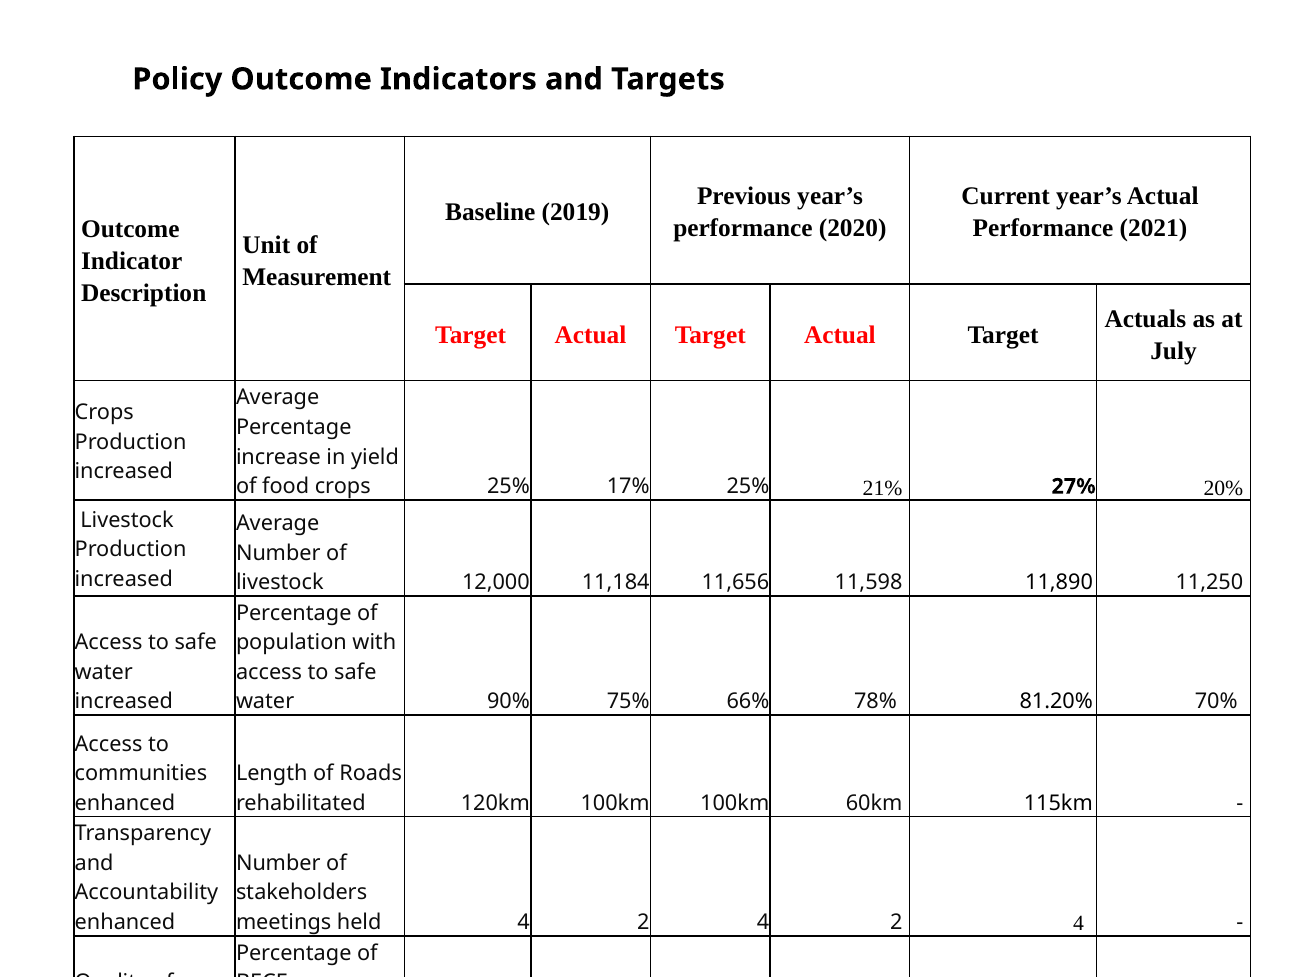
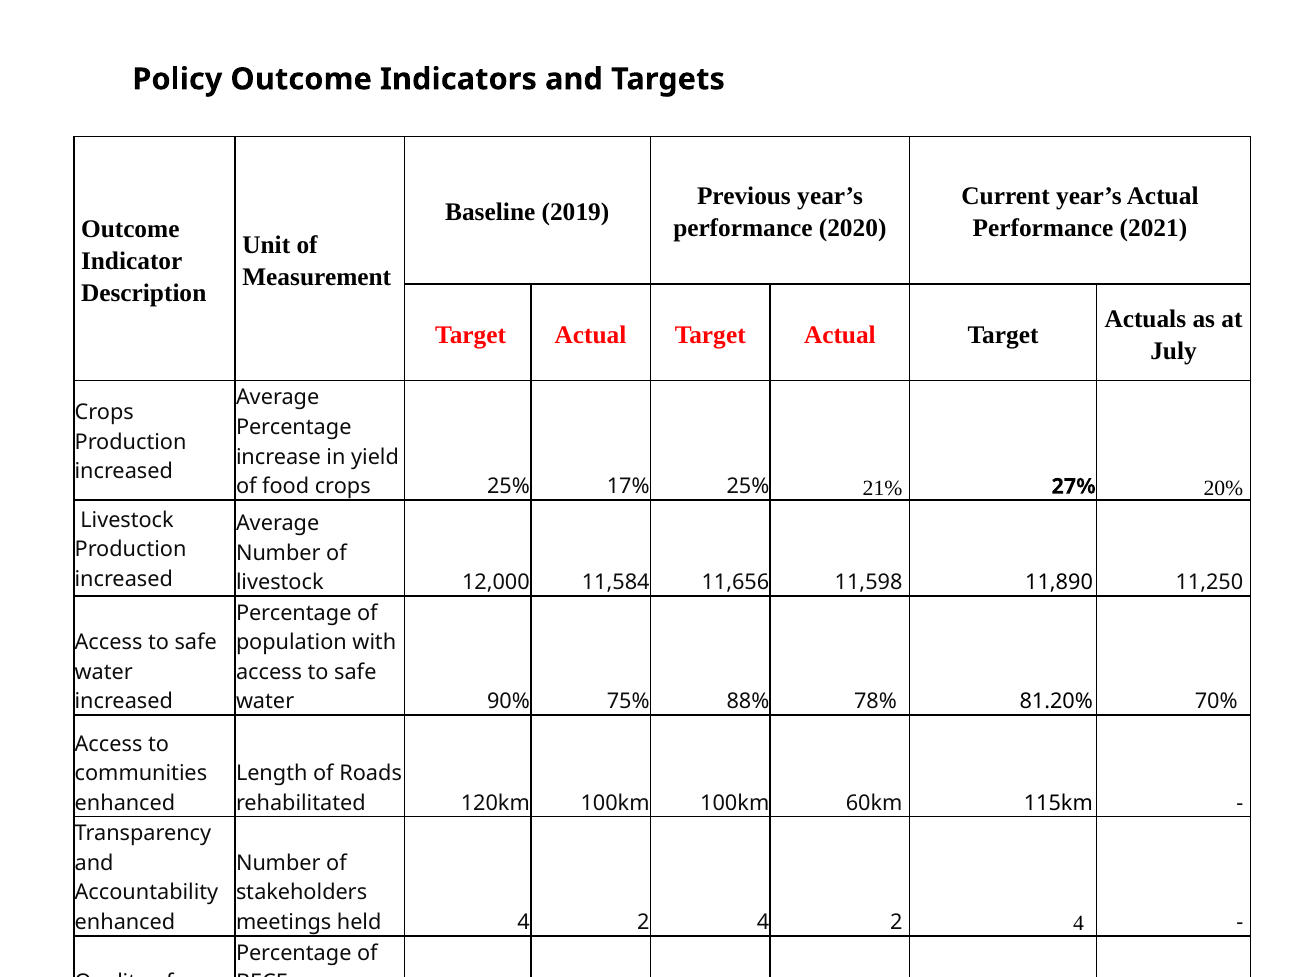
11,184: 11,184 -> 11,584
75% 66%: 66% -> 88%
